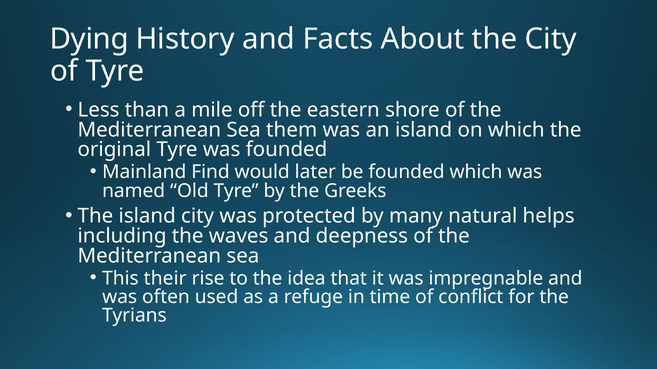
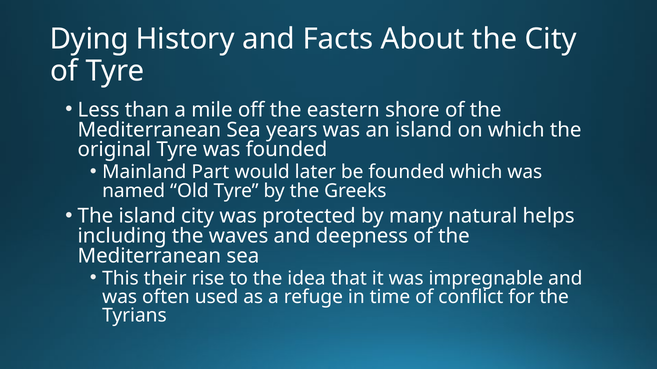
them: them -> years
Find: Find -> Part
